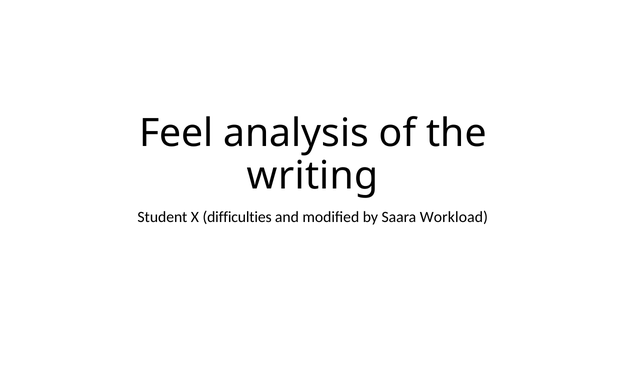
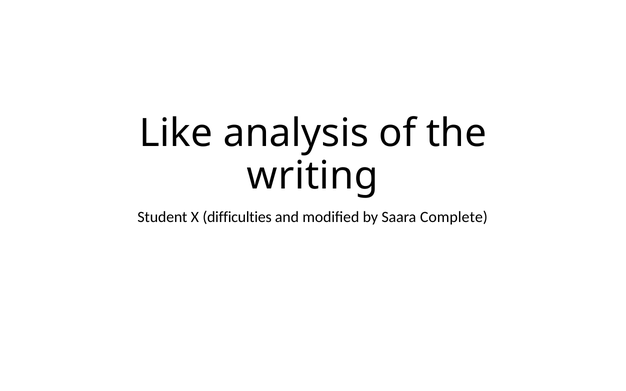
Feel: Feel -> Like
Workload: Workload -> Complete
